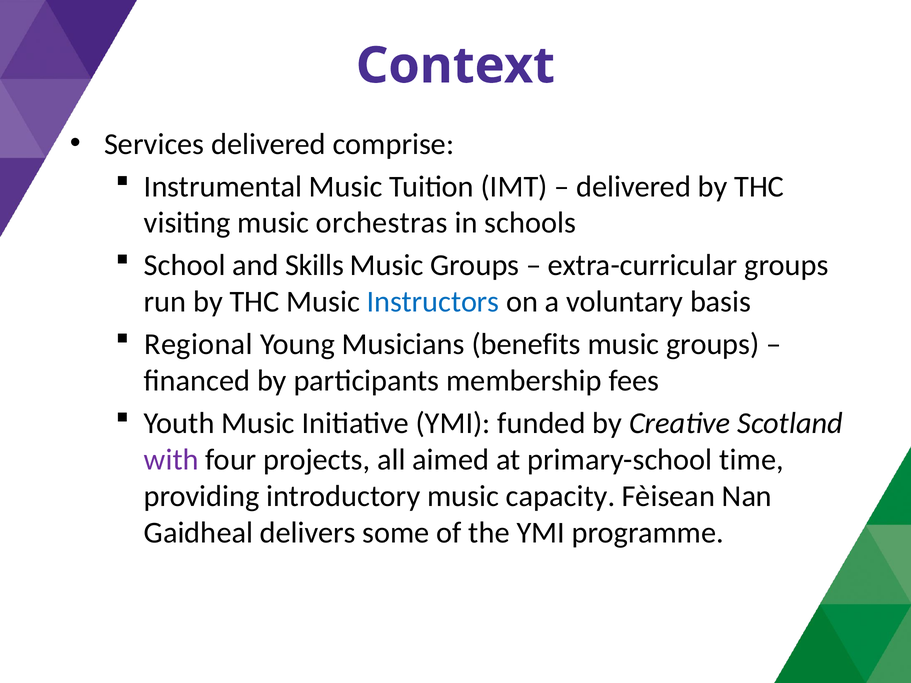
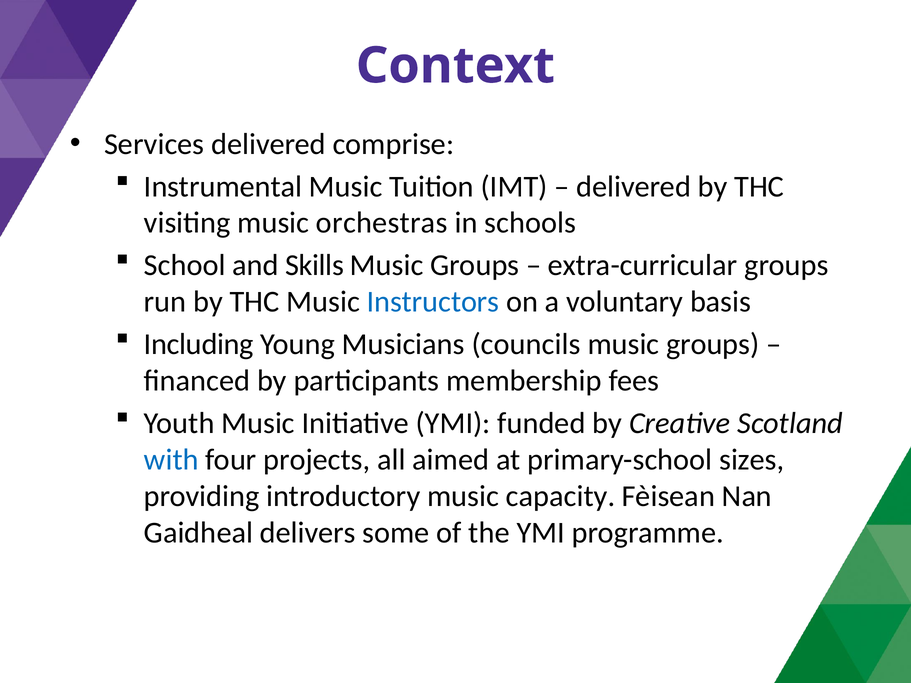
Regional: Regional -> Including
benefits: benefits -> councils
with colour: purple -> blue
time: time -> sizes
